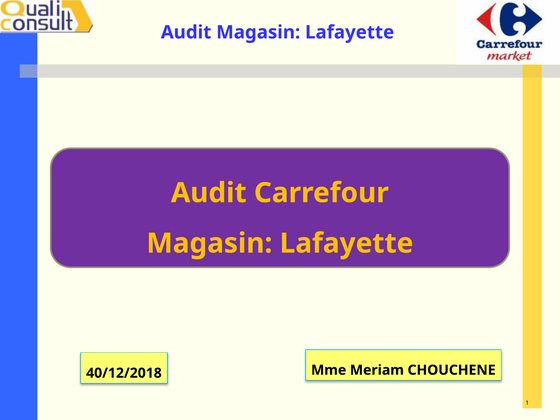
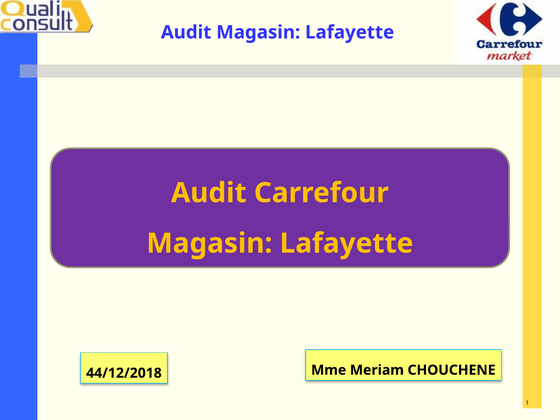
40/12/2018: 40/12/2018 -> 44/12/2018
